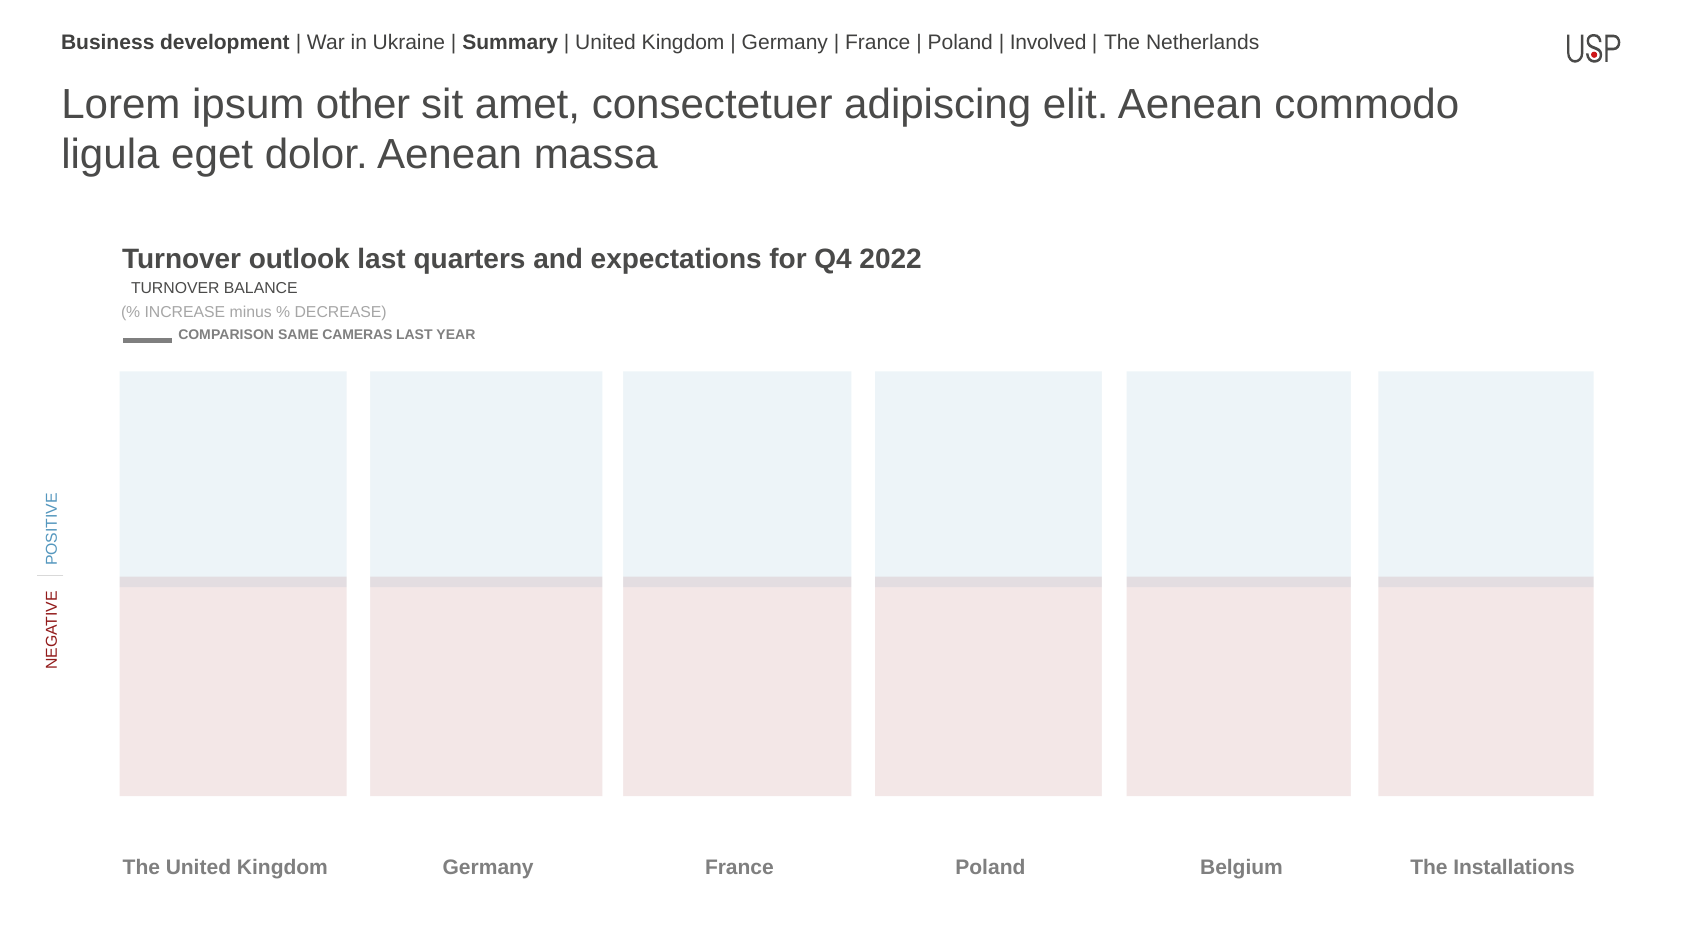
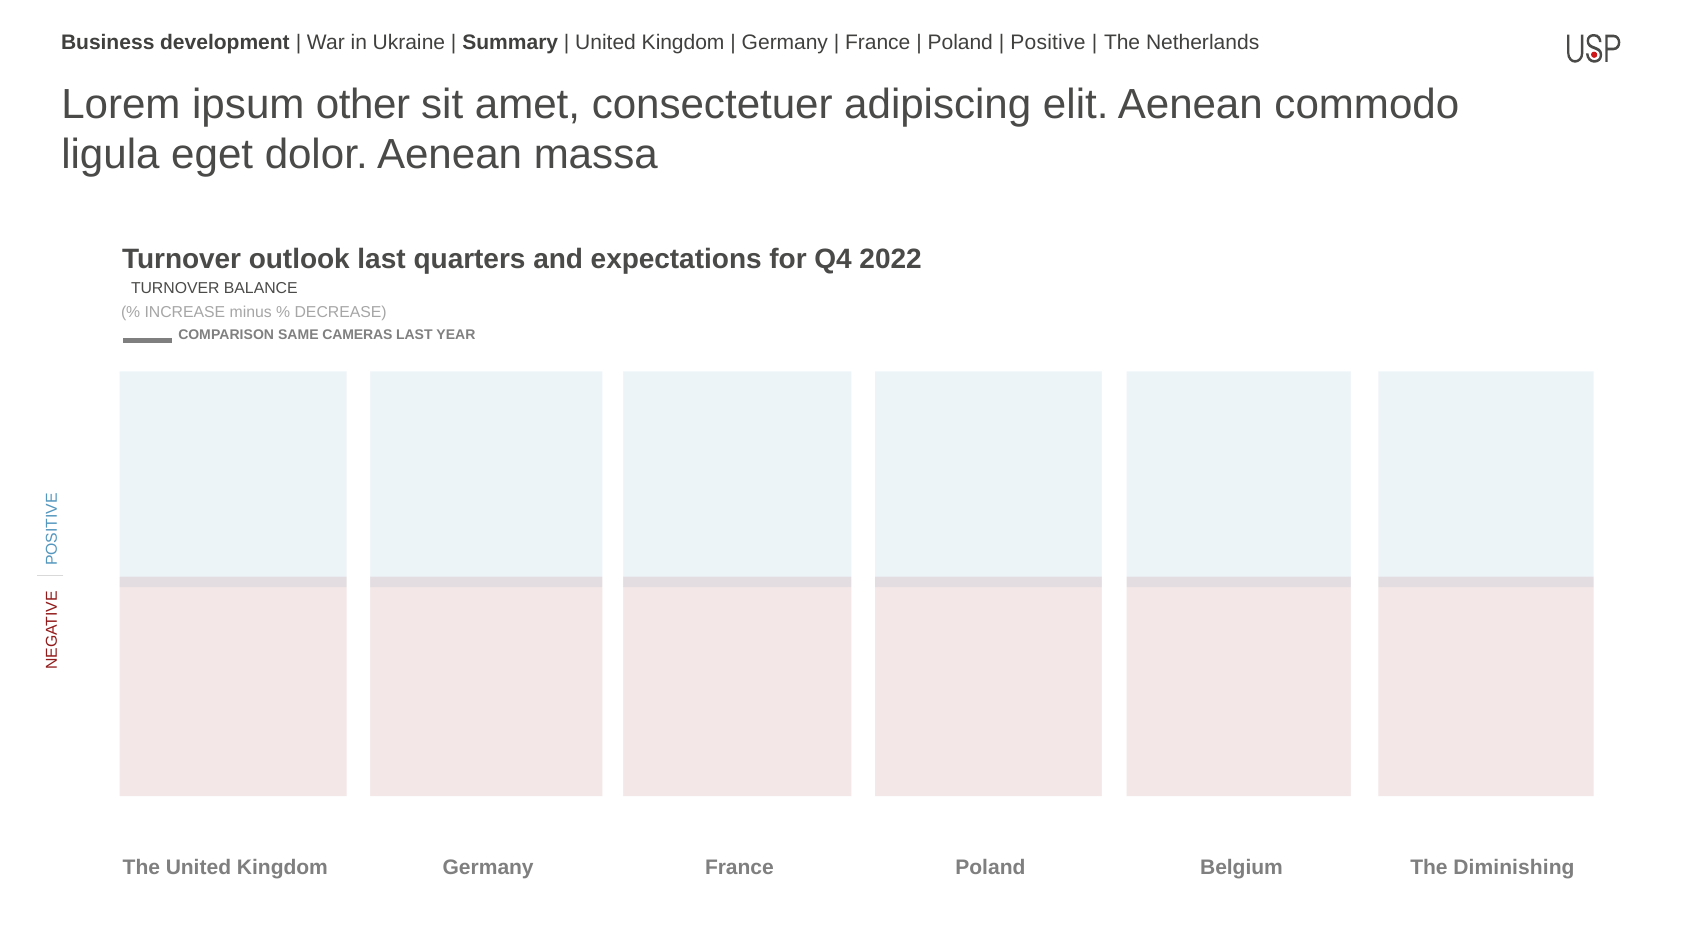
Involved: Involved -> Positive
Installations: Installations -> Diminishing
